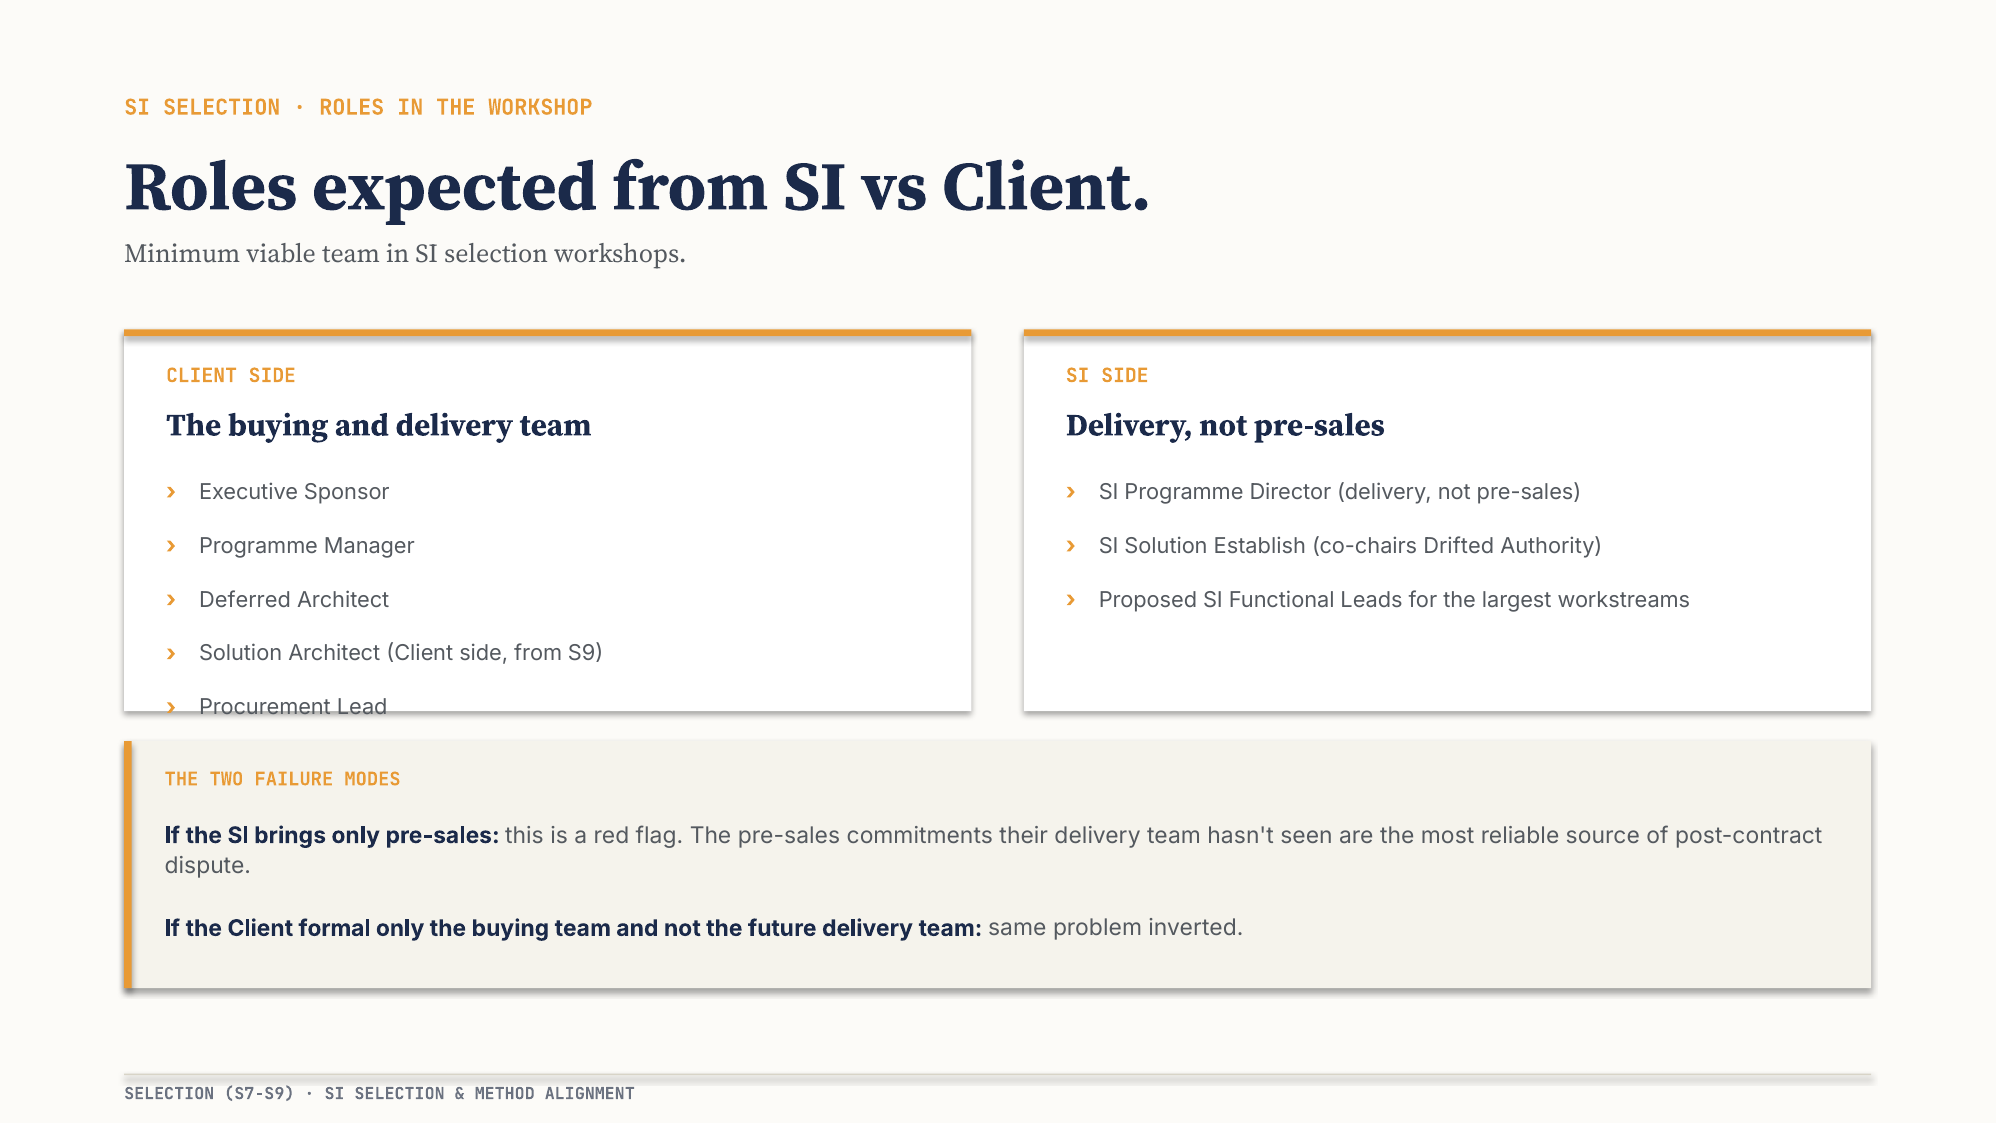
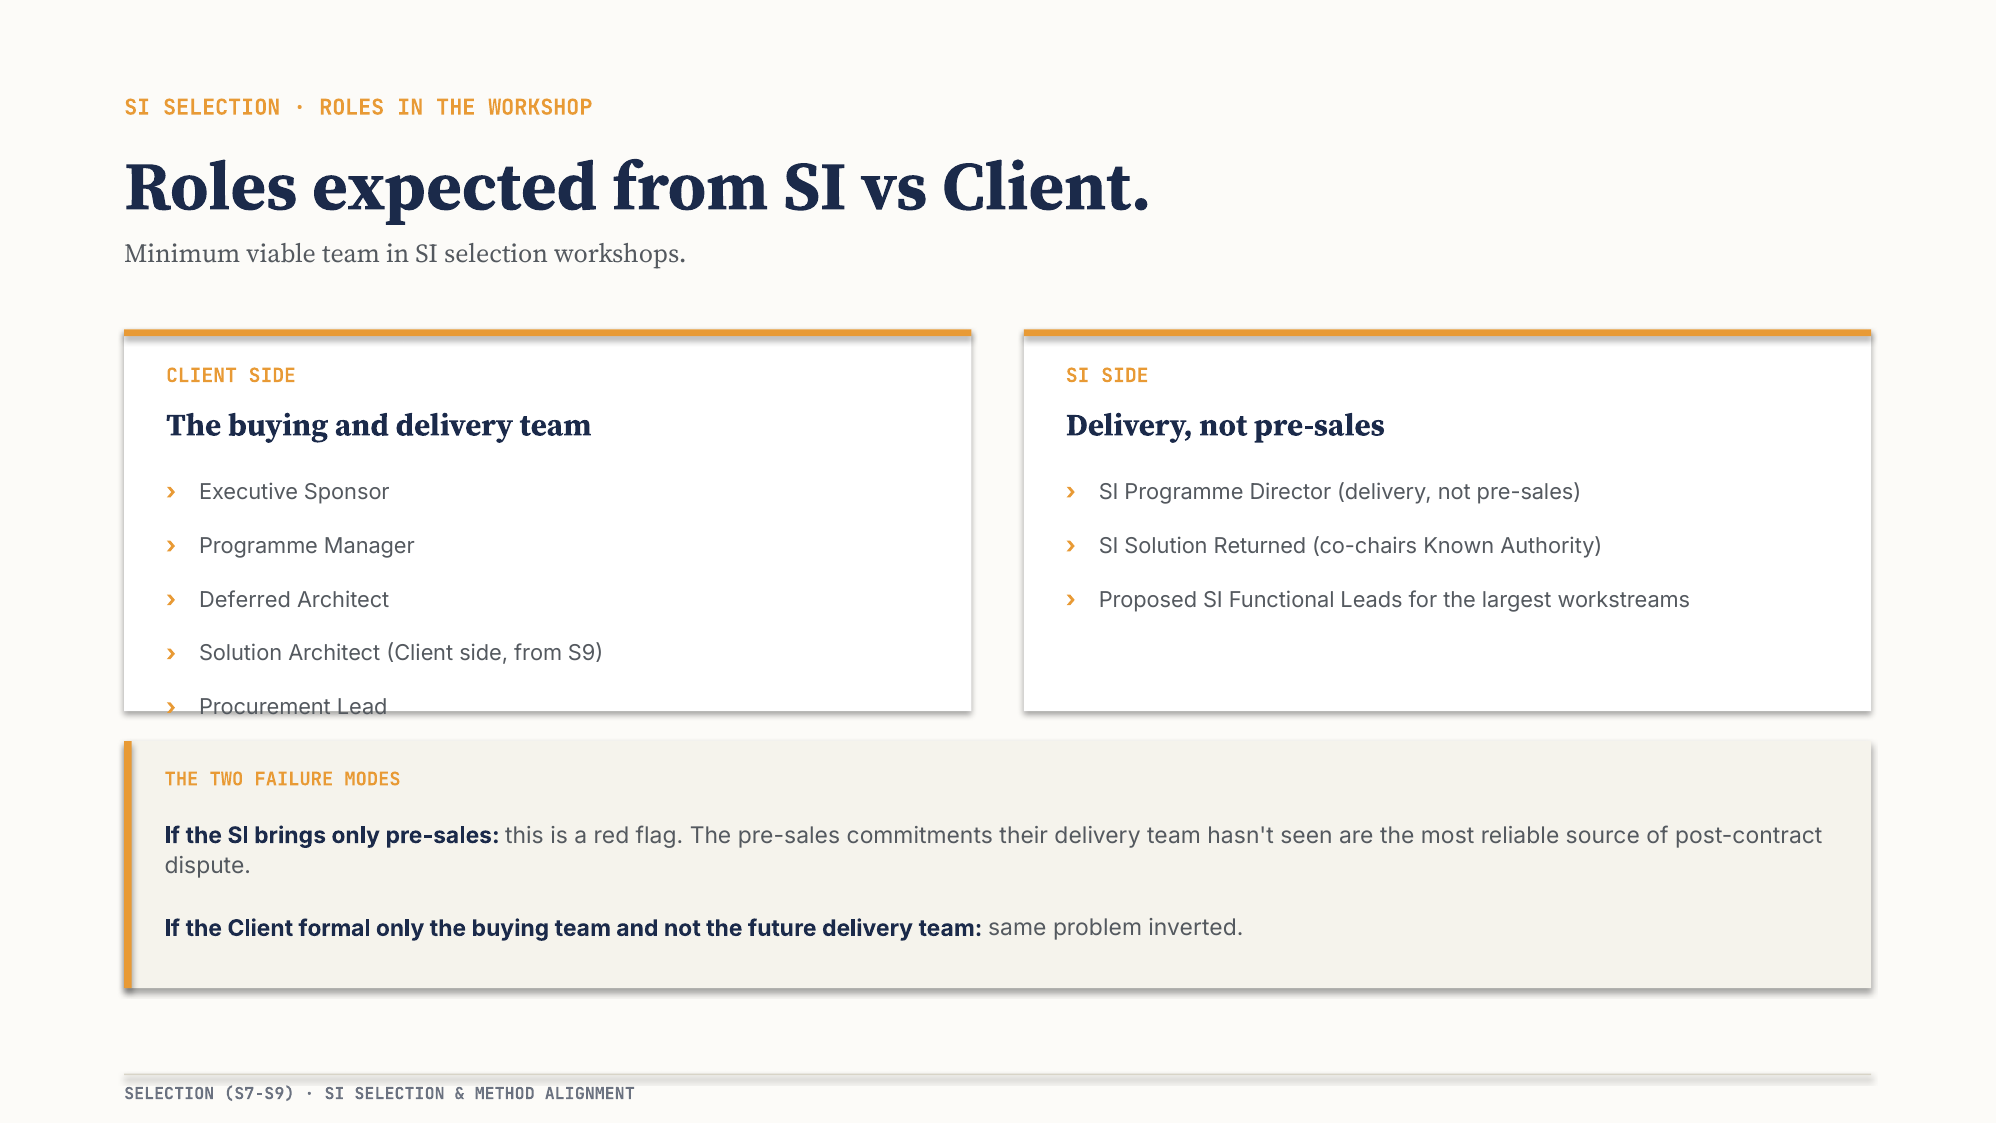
Establish: Establish -> Returned
Drifted: Drifted -> Known
